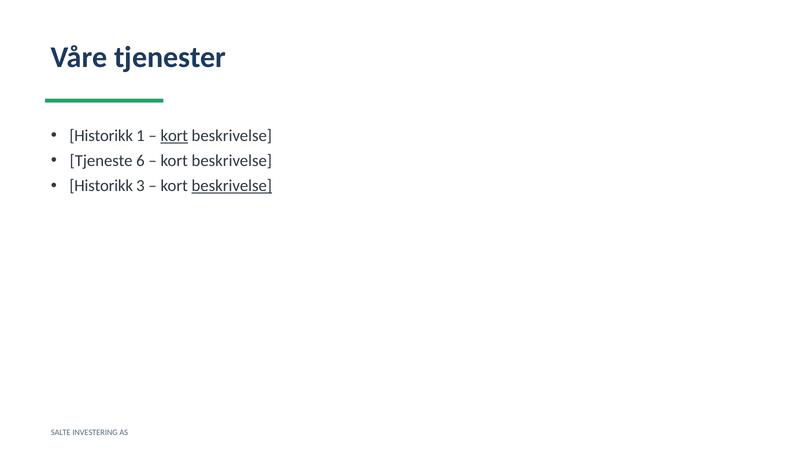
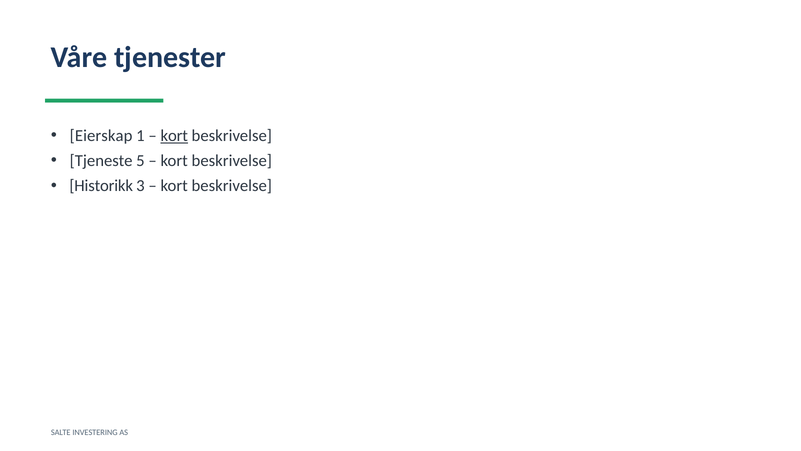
Historikk at (101, 136): Historikk -> Eierskap
6: 6 -> 5
beskrivelse at (232, 186) underline: present -> none
